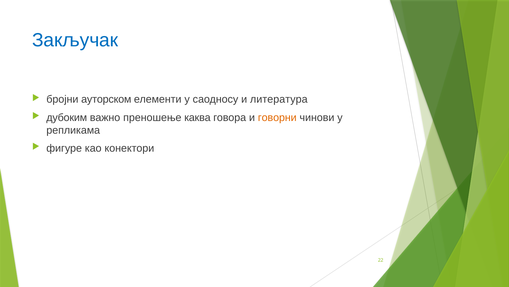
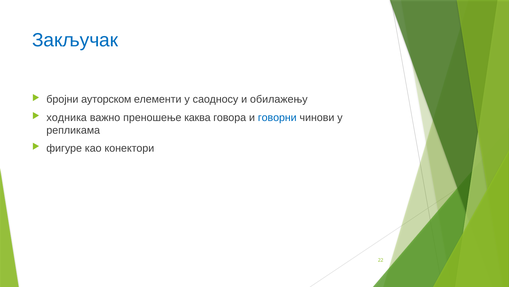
литература: литература -> обилажењу
дубоким: дубоким -> ходника
говорни colour: orange -> blue
